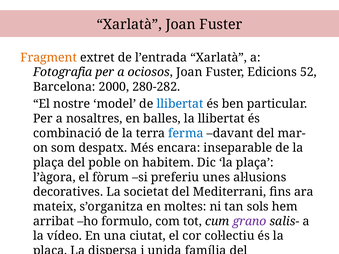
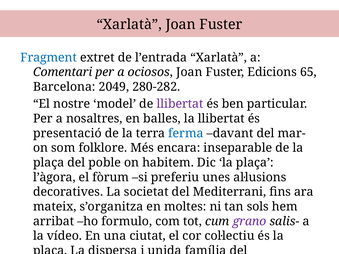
Fragment colour: orange -> blue
Fotografia: Fotografia -> Comentari
52: 52 -> 65
2000: 2000 -> 2049
llibertat at (180, 104) colour: blue -> purple
combinació: combinació -> presentació
despatx: despatx -> folklore
